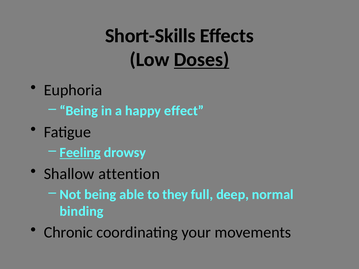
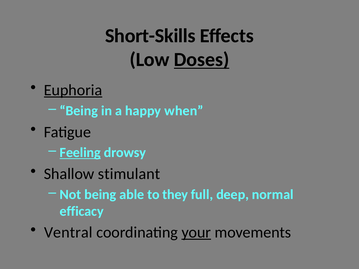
Euphoria underline: none -> present
effect: effect -> when
attention: attention -> stimulant
binding: binding -> efficacy
Chronic: Chronic -> Ventral
your underline: none -> present
